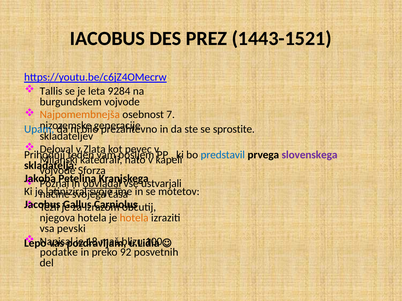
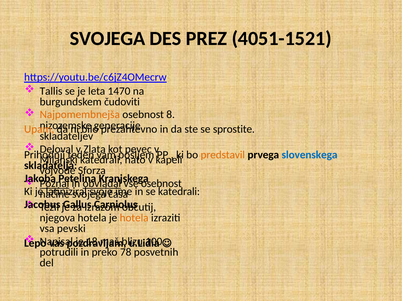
IACOBUS at (108, 39): IACOBUS -> SVOJEGA
1443-1521: 1443-1521 -> 4051-1521
9284: 9284 -> 1470
burgundskem vojvode: vojvode -> čudoviti
7: 7 -> 8
Upam colour: blue -> orange
predstavil colour: blue -> orange
slovenskega colour: purple -> blue
Poznal underline: none -> present
ustvarjali at (161, 184): ustvarjali -> osebnost
se motetov: motetov -> katedrali
podatke: podatke -> potrudili
92: 92 -> 78
